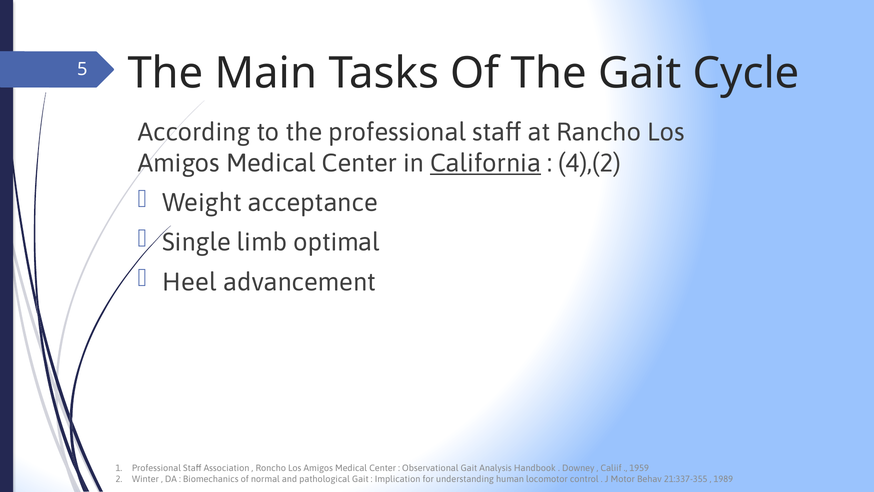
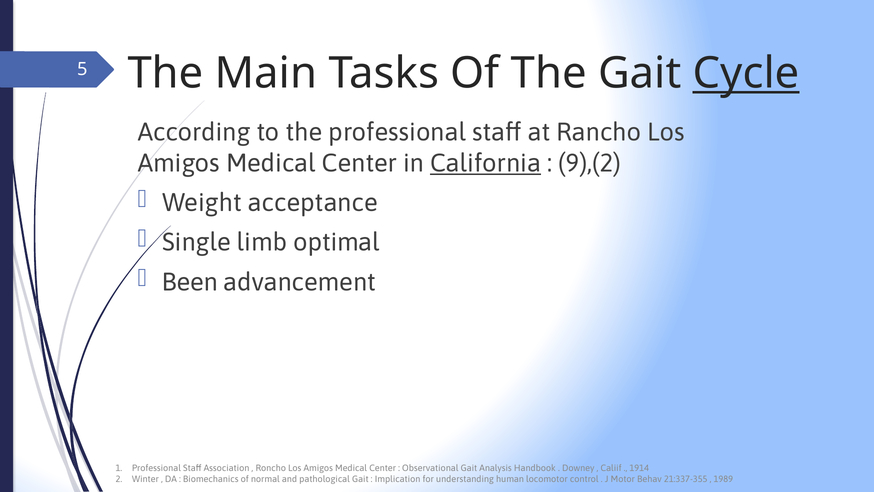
Cycle underline: none -> present
4),(2: 4),(2 -> 9),(2
Heel: Heel -> Been
1959: 1959 -> 1914
